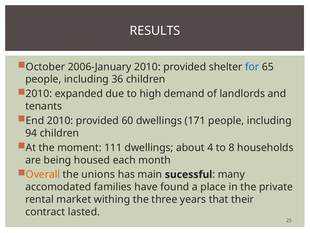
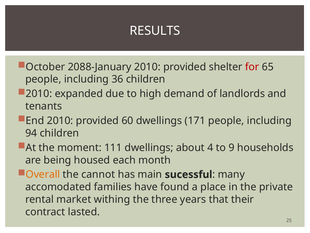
2006-January: 2006-January -> 2088-January
for colour: blue -> red
8: 8 -> 9
unions: unions -> cannot
